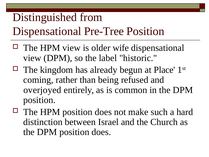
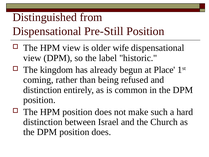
Pre-Tree: Pre-Tree -> Pre-Still
overjoyed at (42, 90): overjoyed -> distinction
